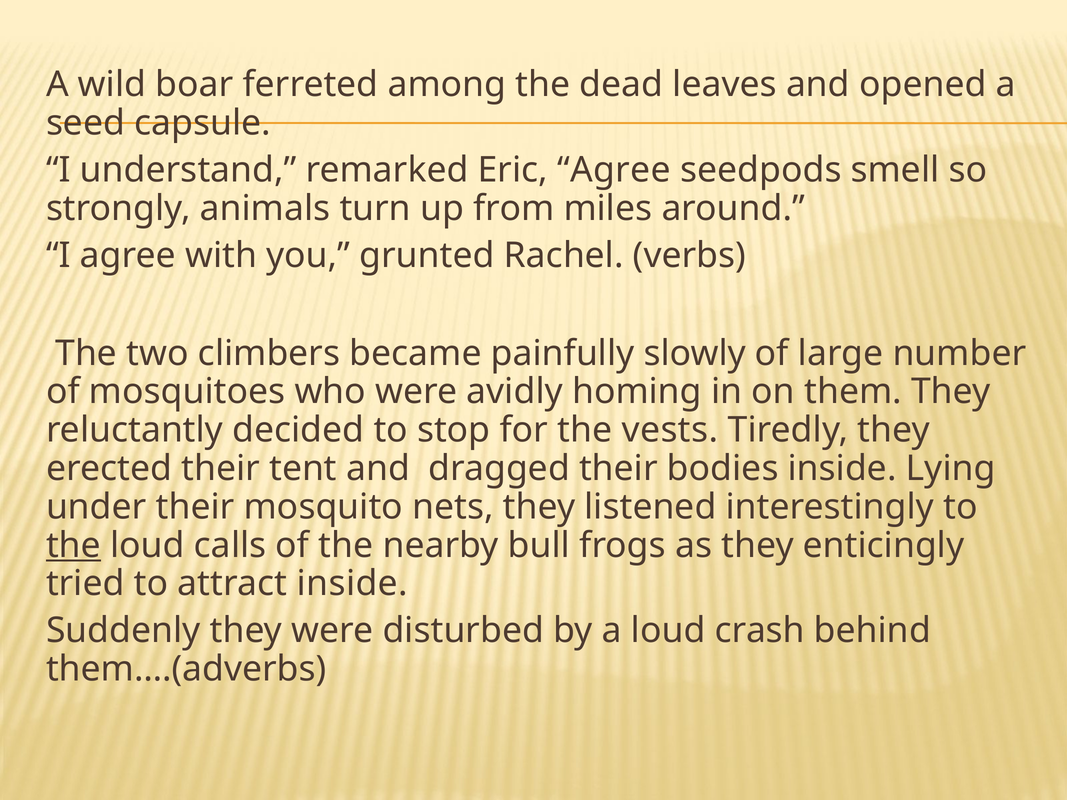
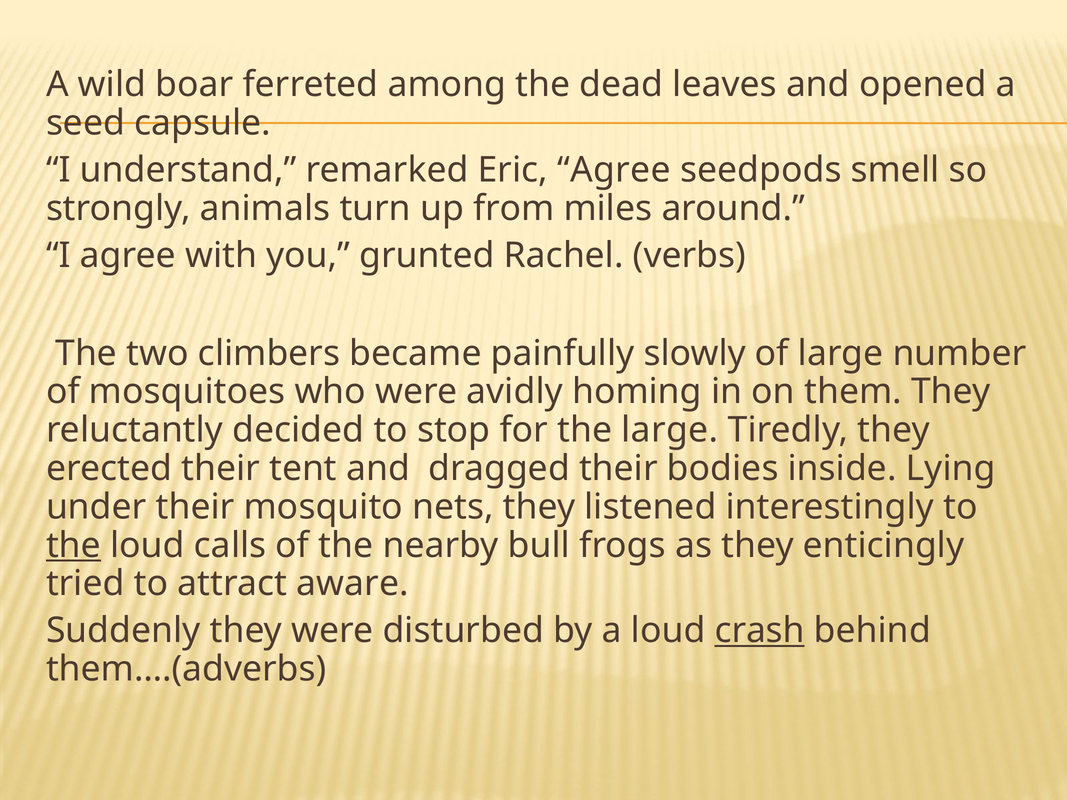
the vests: vests -> large
attract inside: inside -> aware
crash underline: none -> present
